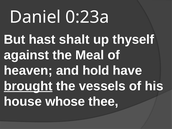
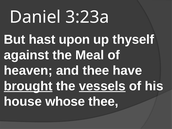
0:23a: 0:23a -> 3:23a
shalt: shalt -> upon
and hold: hold -> thee
vessels underline: none -> present
